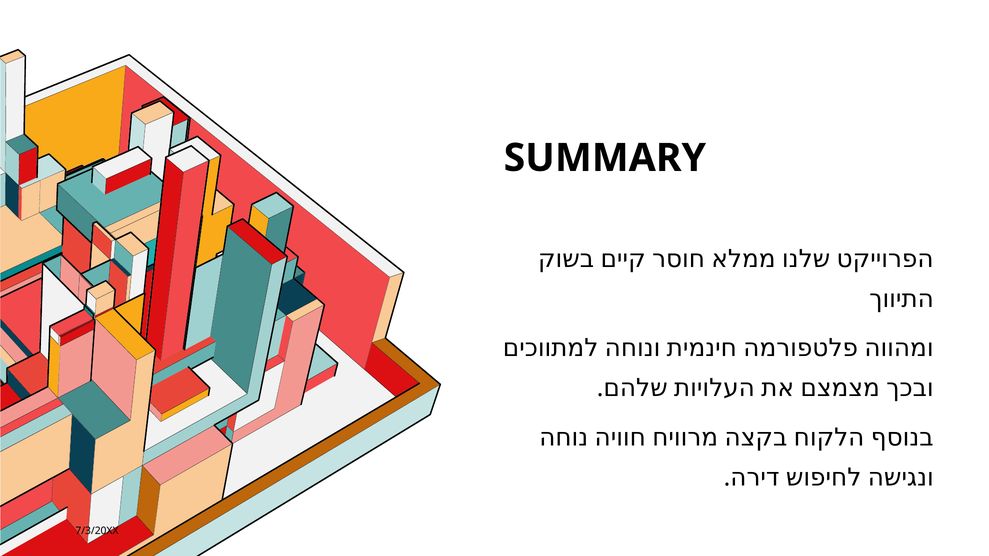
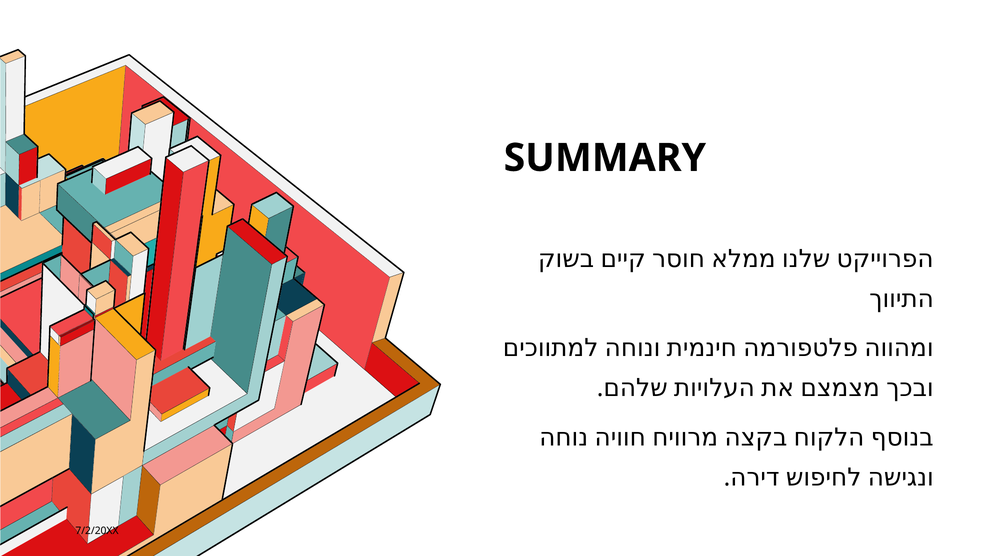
7/3/20XX: 7/3/20XX -> 7/2/20XX
